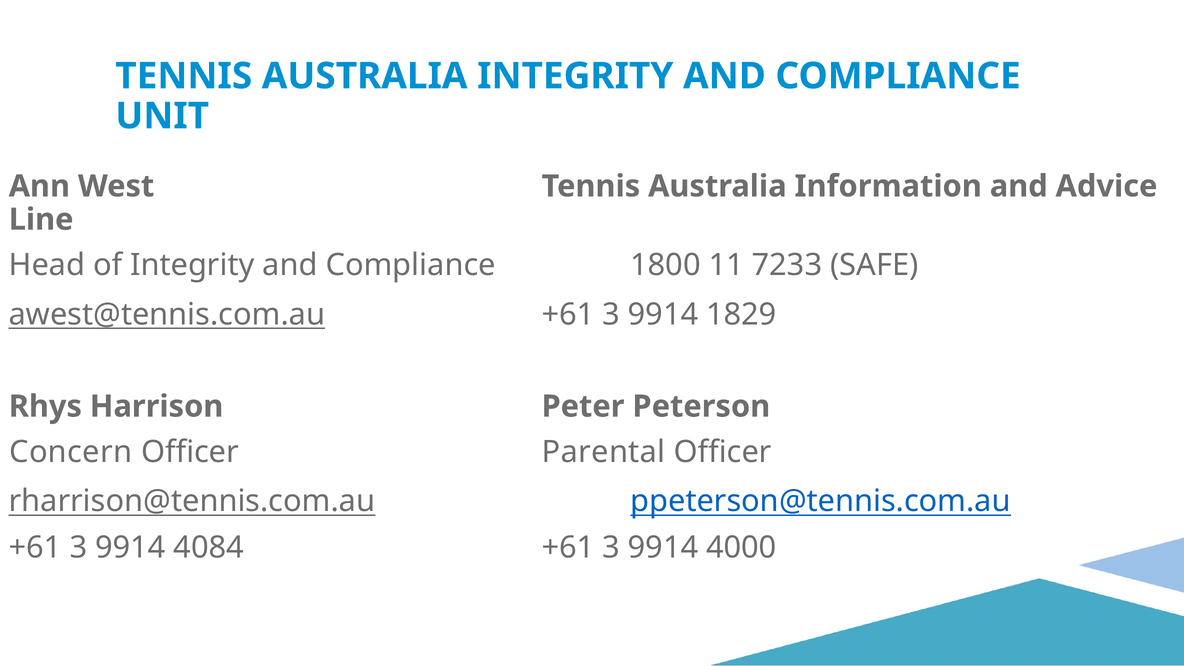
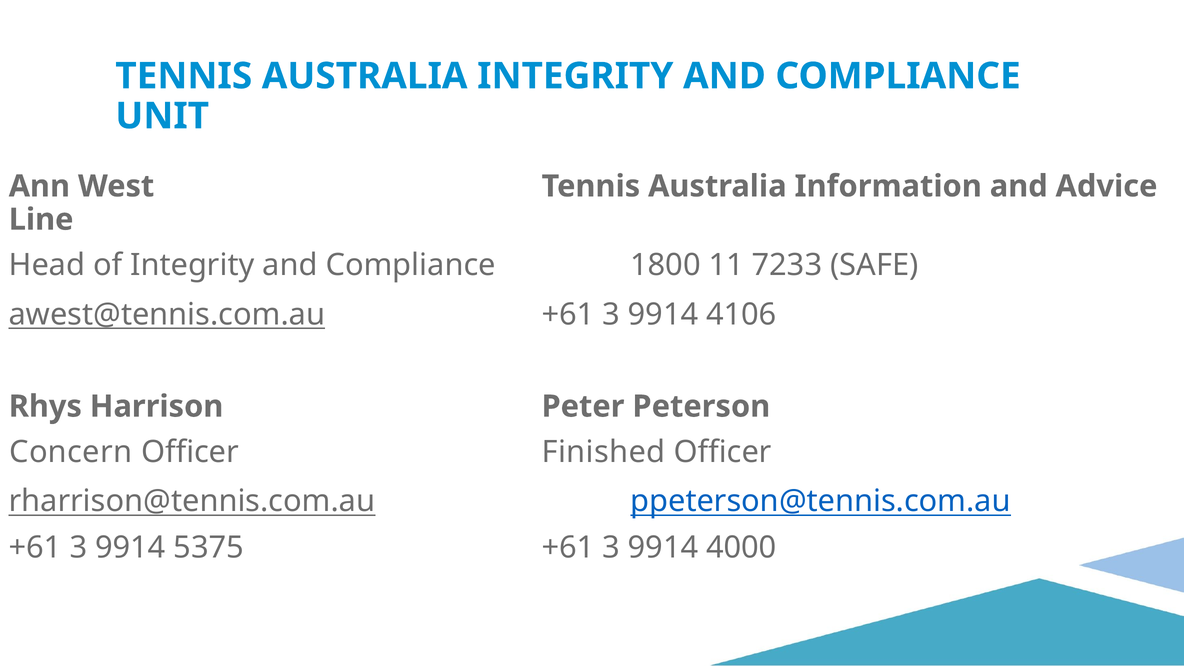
1829: 1829 -> 4106
Parental: Parental -> Finished
4084: 4084 -> 5375
